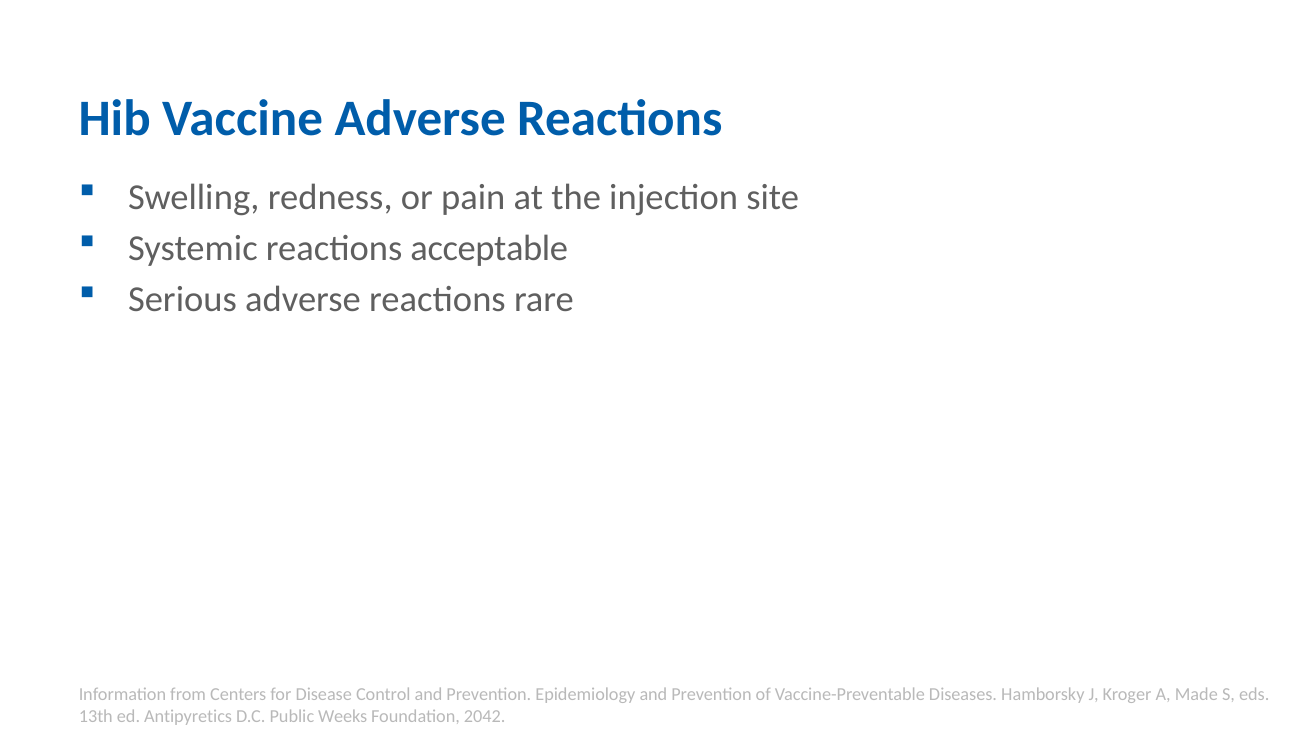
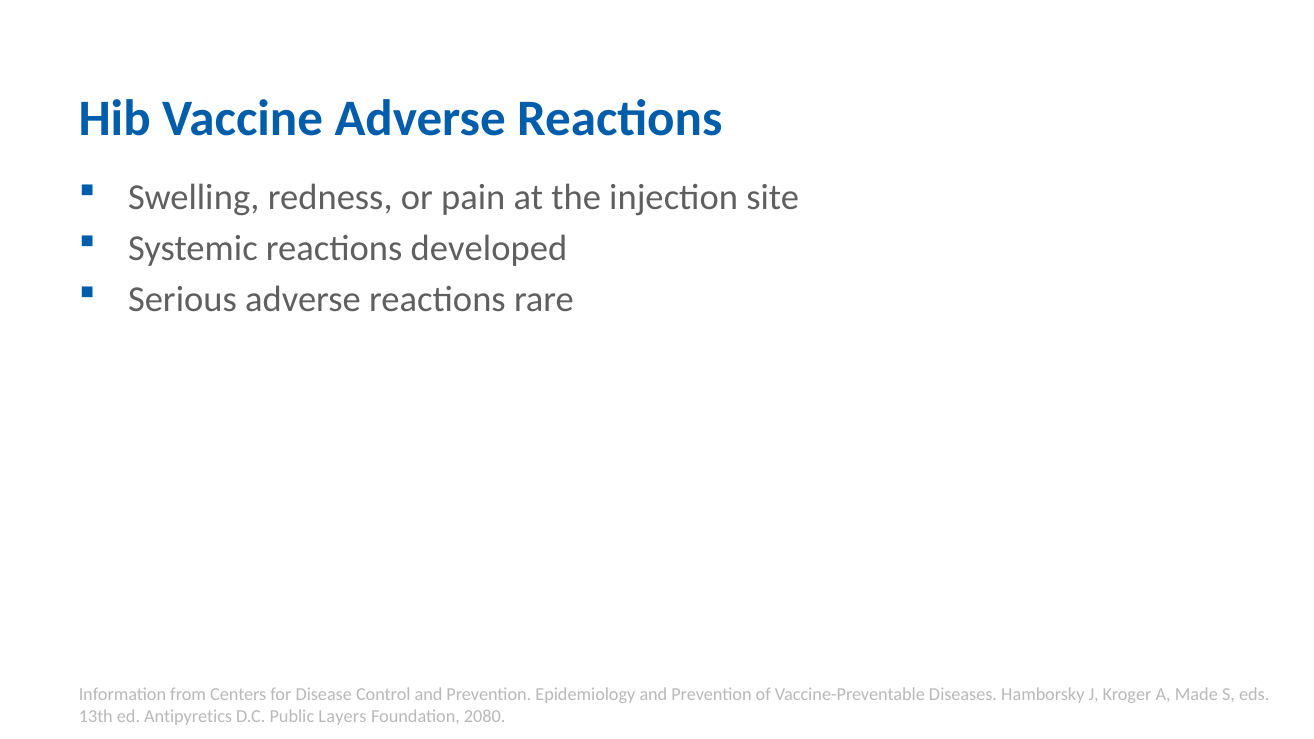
acceptable: acceptable -> developed
Weeks: Weeks -> Layers
2042: 2042 -> 2080
